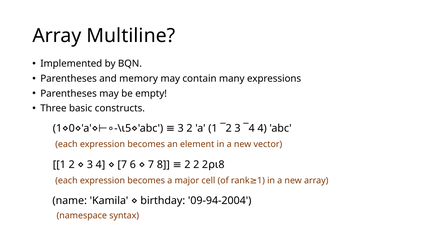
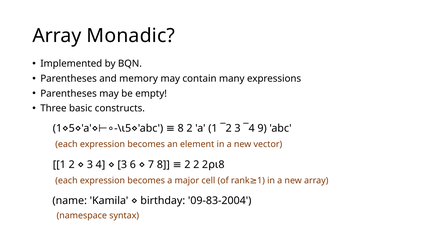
Multiline: Multiline -> Monadic
1 0: 0 -> 5
abc 3: 3 -> 8
¯4 4: 4 -> 9
4 7: 7 -> 3
09-94-2004: 09-94-2004 -> 09-83-2004
